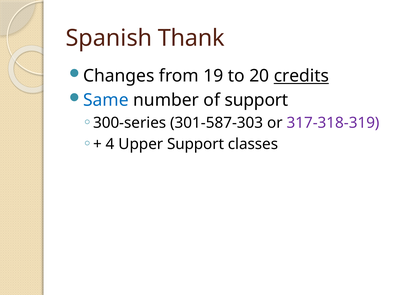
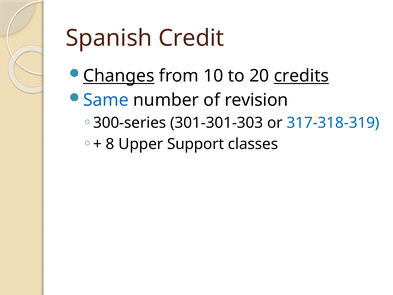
Thank: Thank -> Credit
Changes underline: none -> present
19: 19 -> 10
of support: support -> revision
301-587-303: 301-587-303 -> 301-301-303
317-318-319 colour: purple -> blue
4: 4 -> 8
